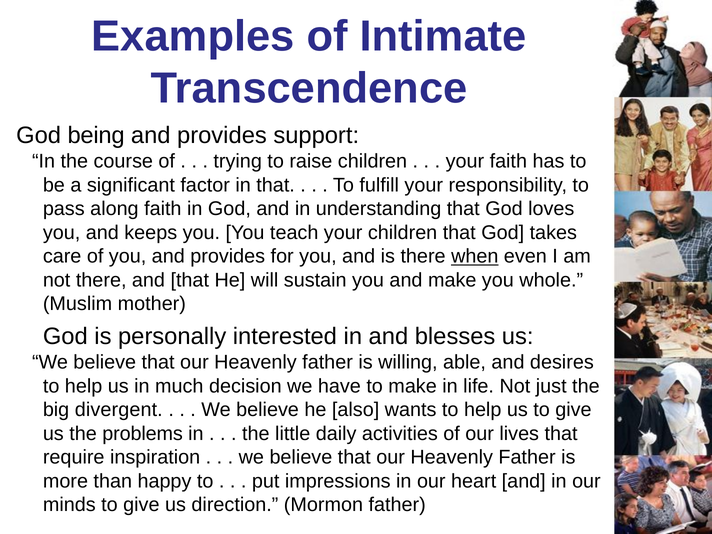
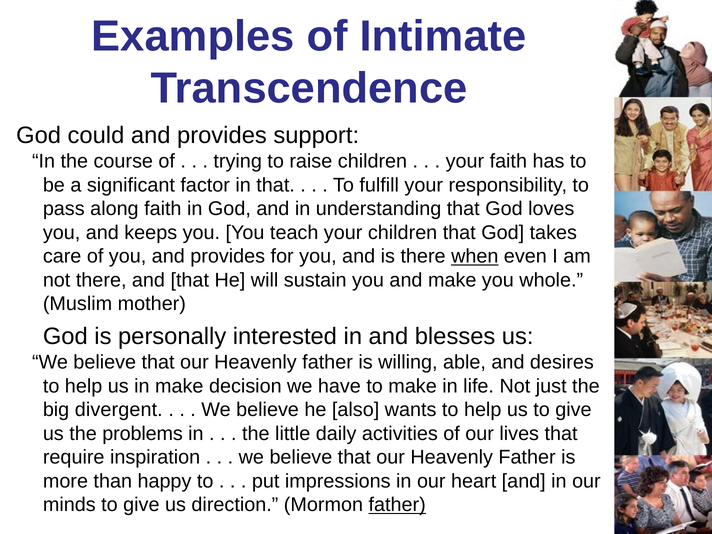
being: being -> could
in much: much -> make
father at (397, 505) underline: none -> present
